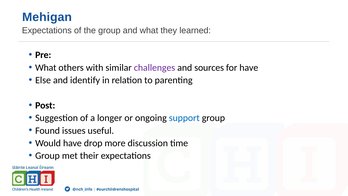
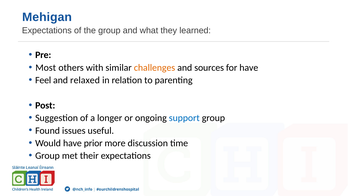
What at (46, 68): What -> Most
challenges colour: purple -> orange
Else: Else -> Feel
identify: identify -> relaxed
drop: drop -> prior
